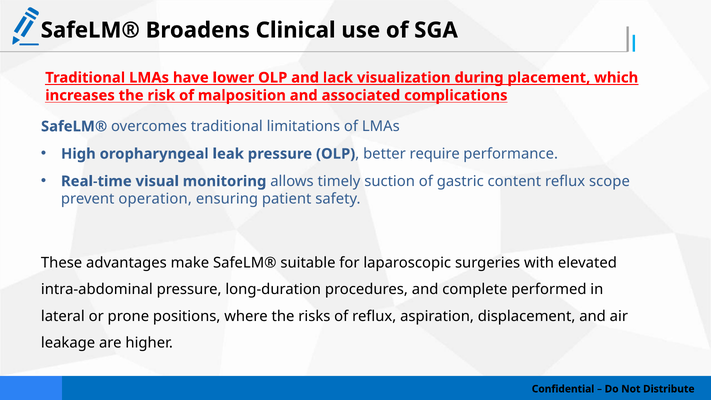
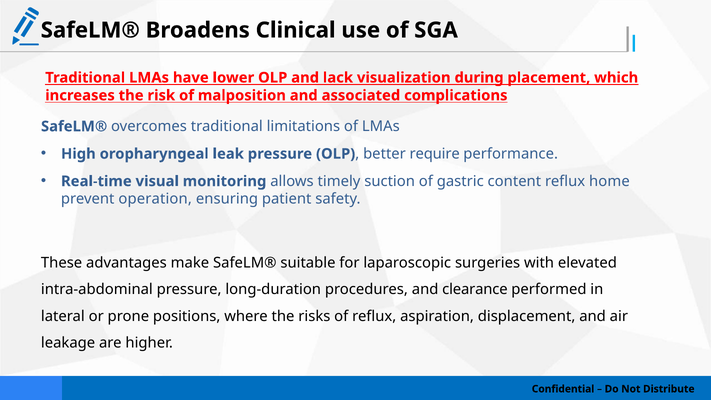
scope: scope -> home
complete: complete -> clearance
